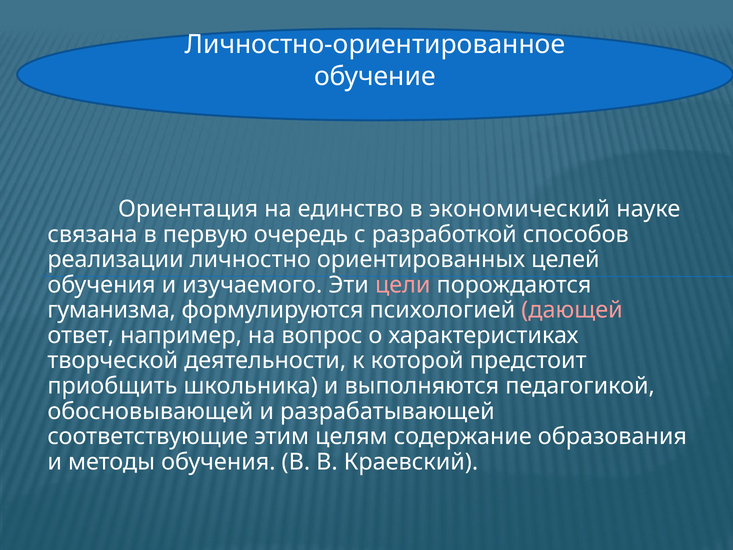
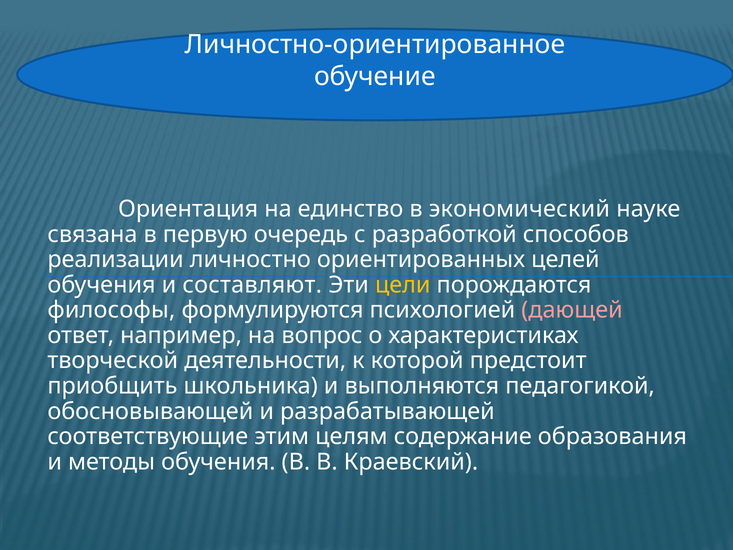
изучаемого: изучаемого -> составляют
цели colour: pink -> yellow
гуманизма: гуманизма -> философы
